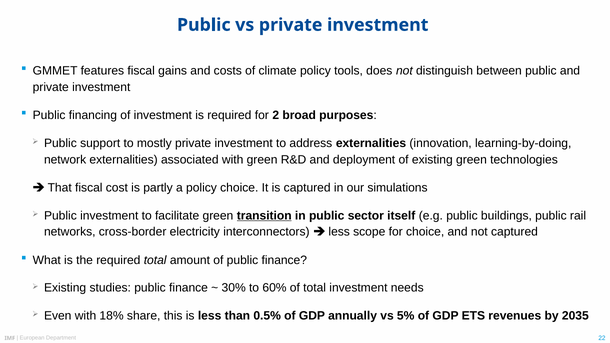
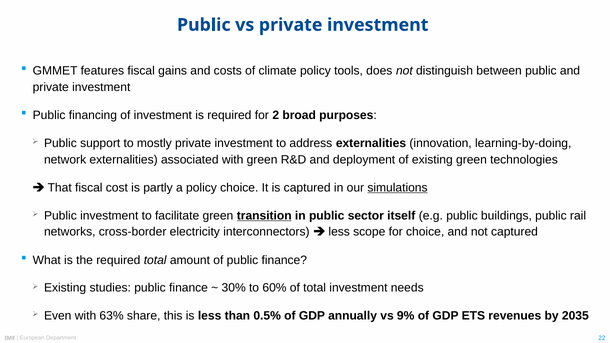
simulations underline: none -> present
18%: 18% -> 63%
5%: 5% -> 9%
